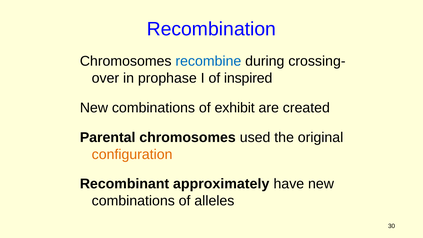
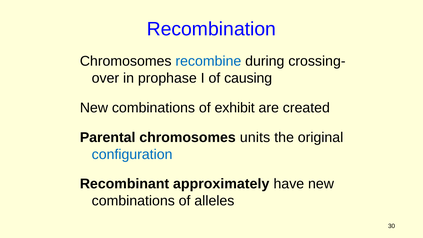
inspired: inspired -> causing
used: used -> units
configuration colour: orange -> blue
